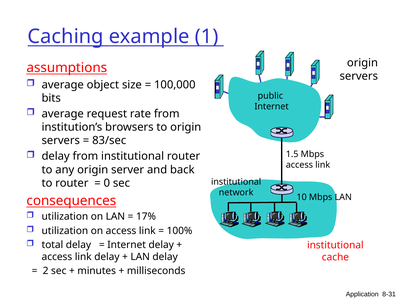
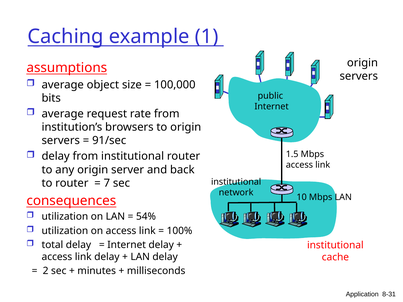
83/sec: 83/sec -> 91/sec
0: 0 -> 7
17%: 17% -> 54%
